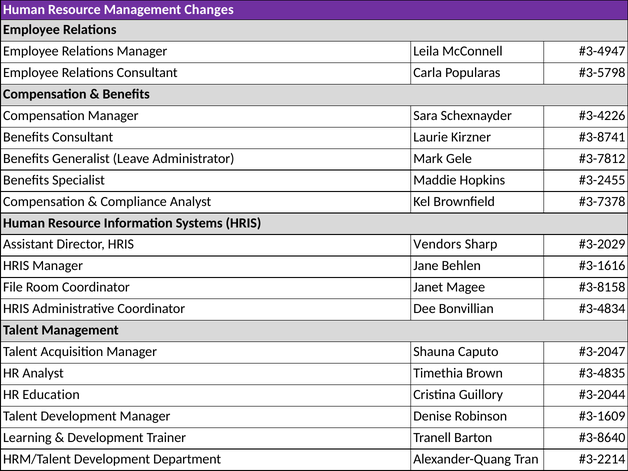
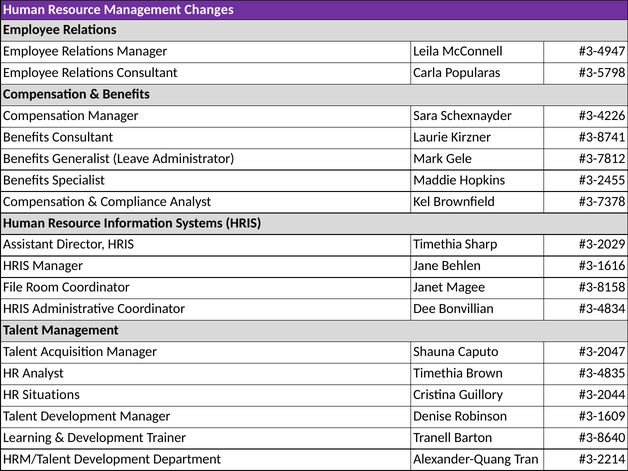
HRIS Vendors: Vendors -> Timethia
Education: Education -> Situations
